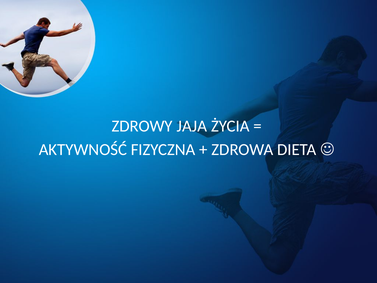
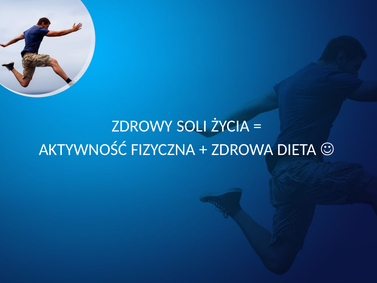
JAJA: JAJA -> SOLI
